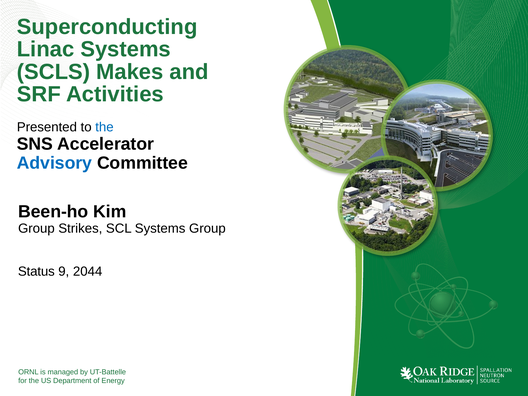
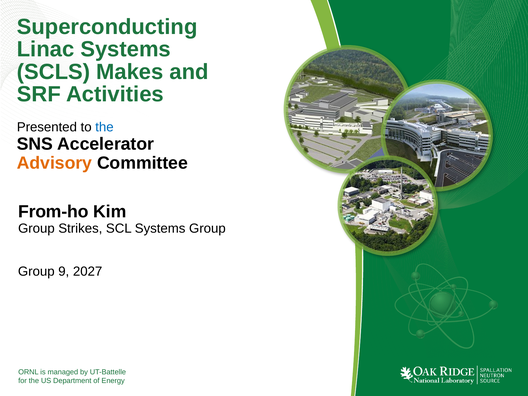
Advisory colour: blue -> orange
Been-ho: Been-ho -> From-ho
Status at (36, 272): Status -> Group
2044: 2044 -> 2027
